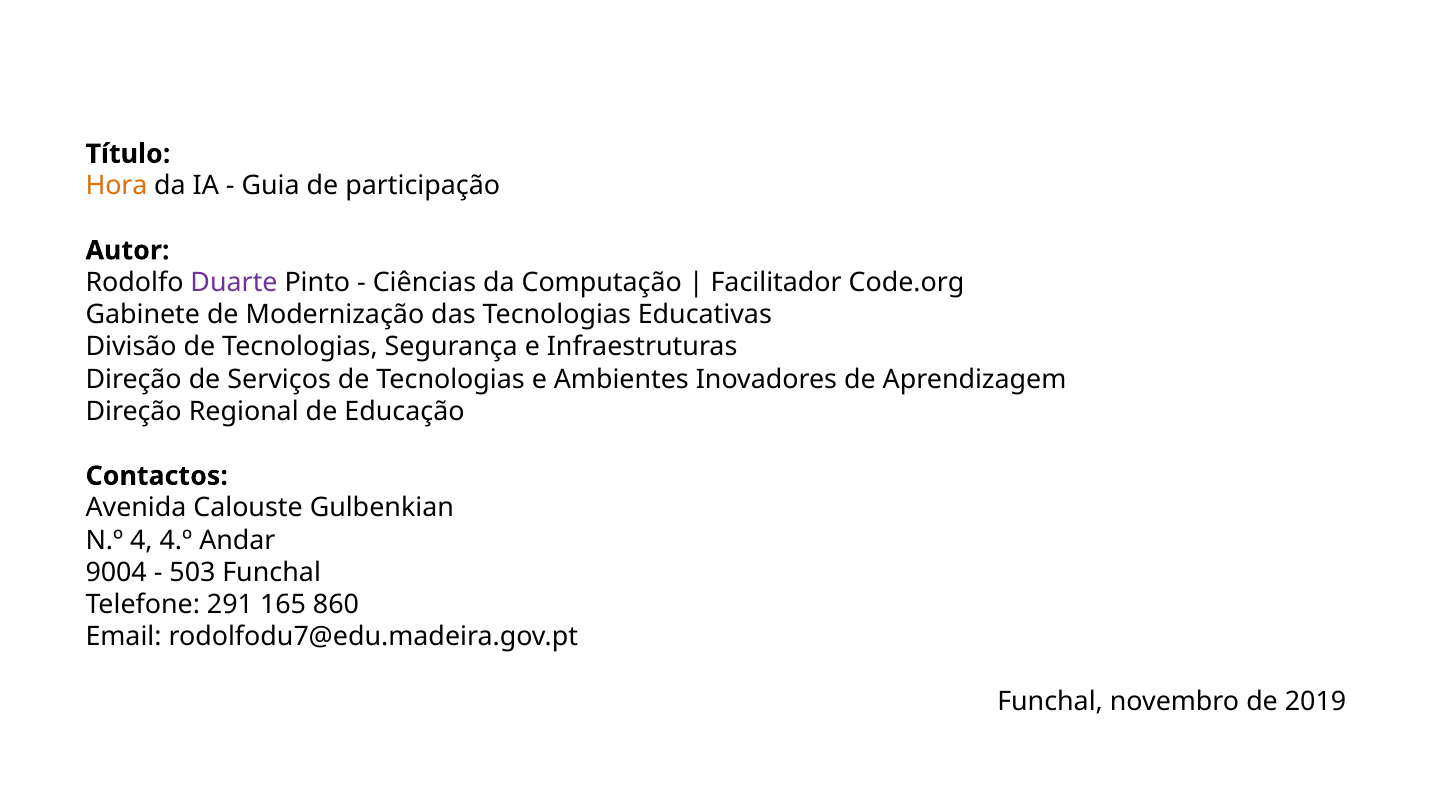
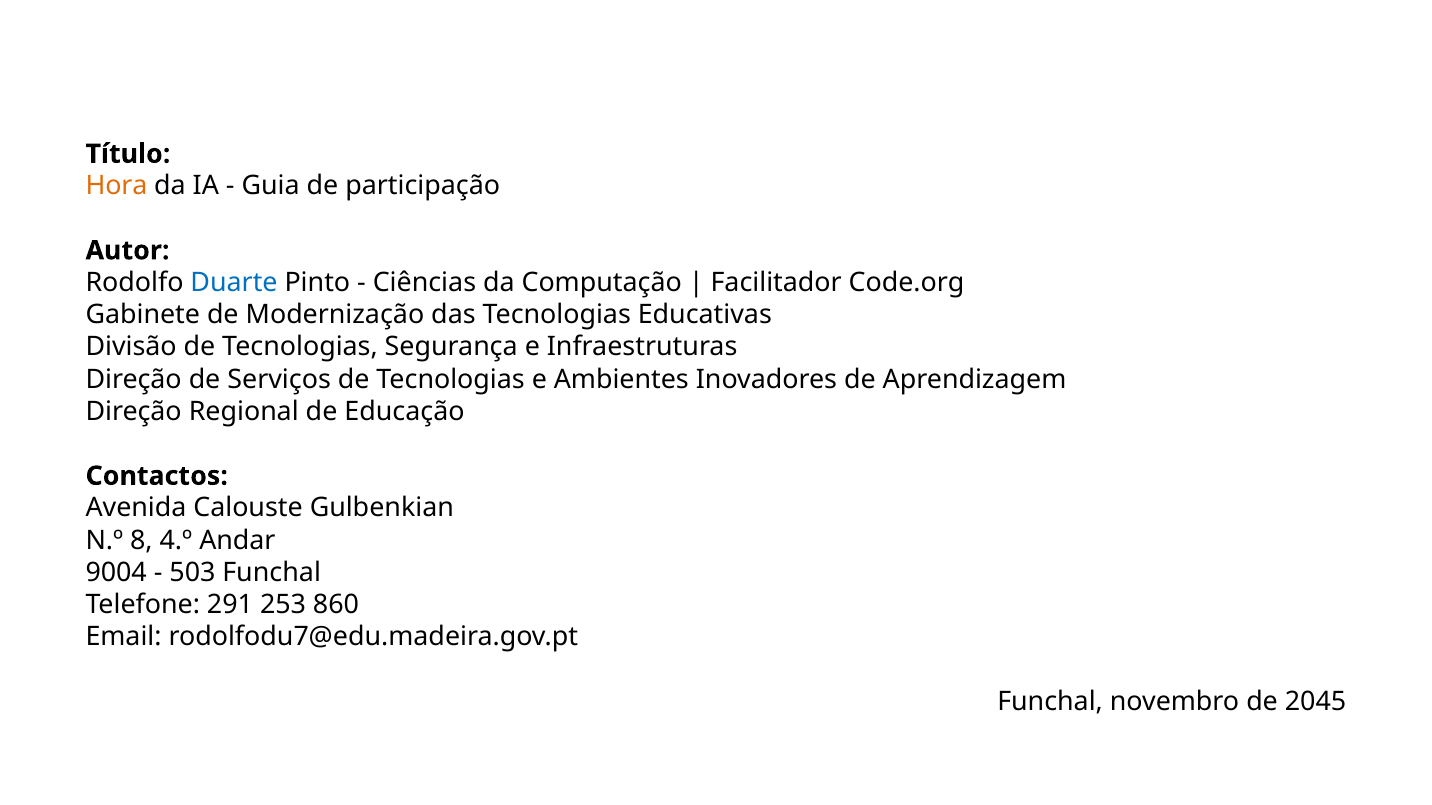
Duarte colour: purple -> blue
4: 4 -> 8
165: 165 -> 253
2019: 2019 -> 2045
